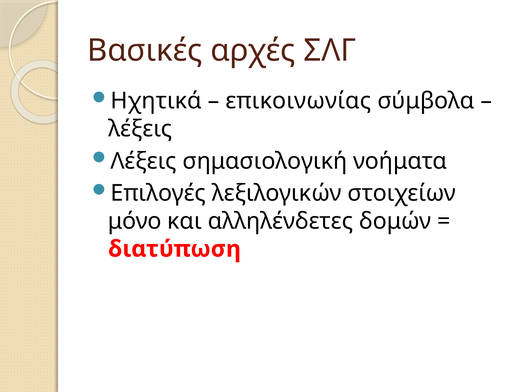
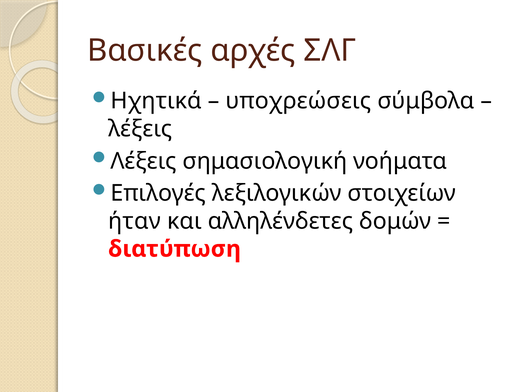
επικοινωνίας: επικοινωνίας -> υποχρεώσεις
μόνο: μόνο -> ήταν
